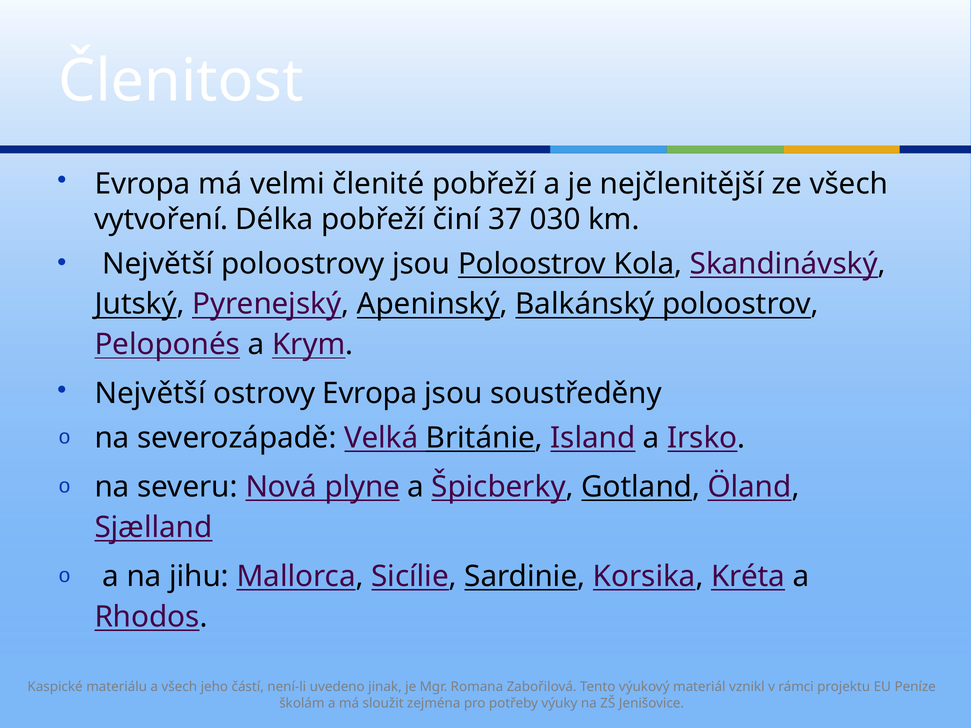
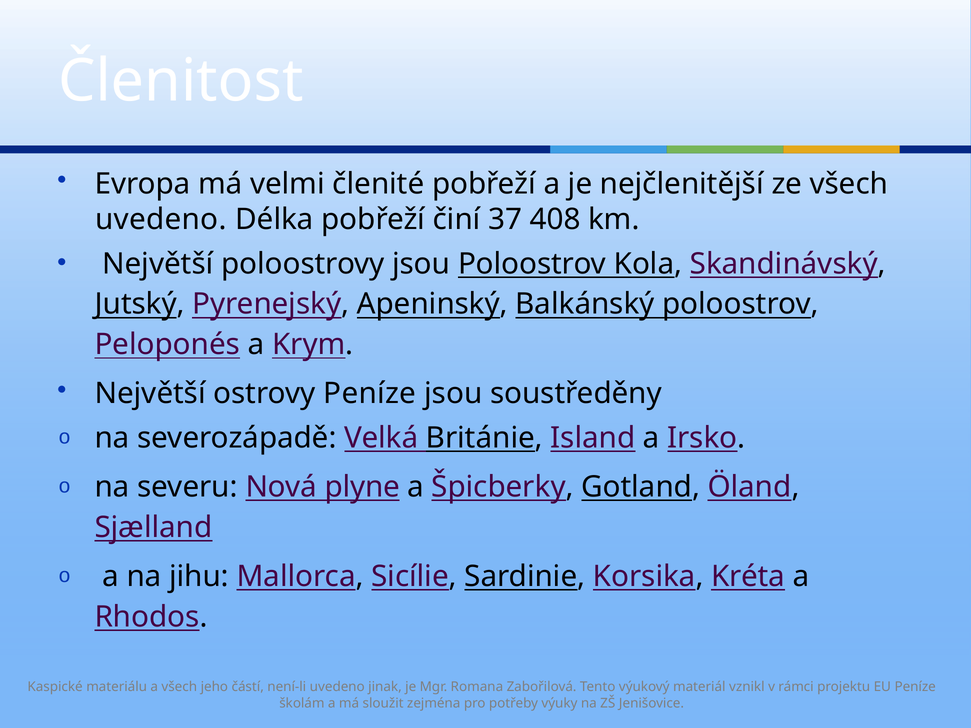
vytvoření at (161, 220): vytvoření -> uvedeno
030: 030 -> 408
ostrovy Evropa: Evropa -> Peníze
